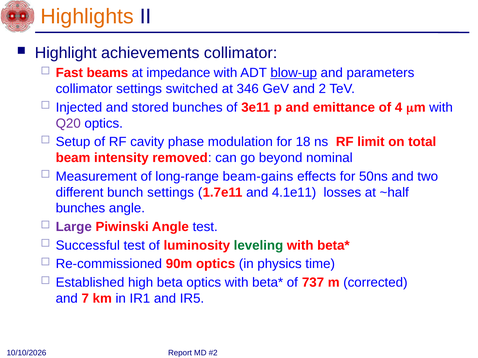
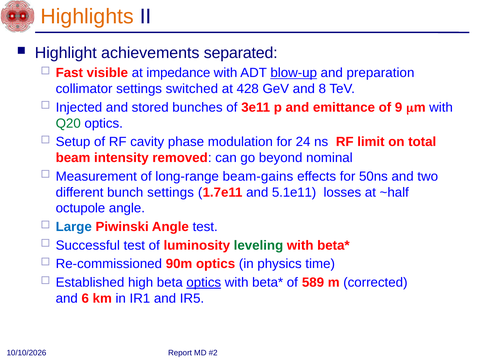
achievements collimator: collimator -> separated
beams: beams -> visible
parameters: parameters -> preparation
346: 346 -> 428
2: 2 -> 8
4: 4 -> 9
Q20 colour: purple -> green
18: 18 -> 24
4.1e11: 4.1e11 -> 5.1e11
bunches at (80, 209): bunches -> octupole
Large colour: purple -> blue
optics at (204, 283) underline: none -> present
737: 737 -> 589
7: 7 -> 6
